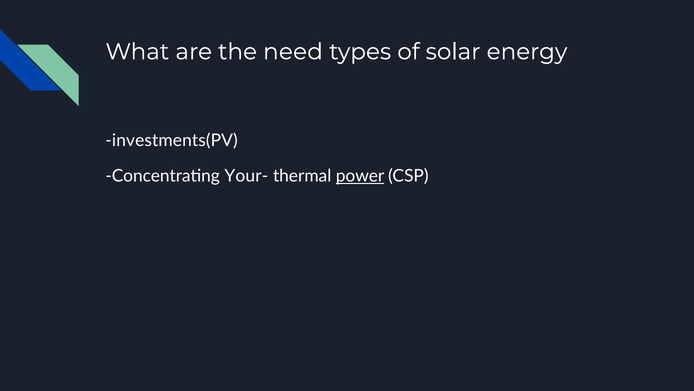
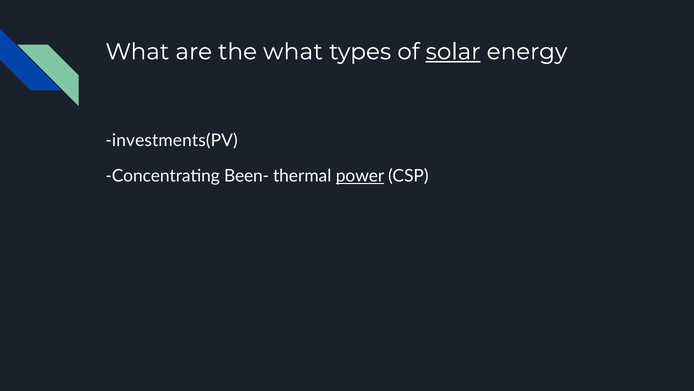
the need: need -> what
solar underline: none -> present
Your-: Your- -> Been-
